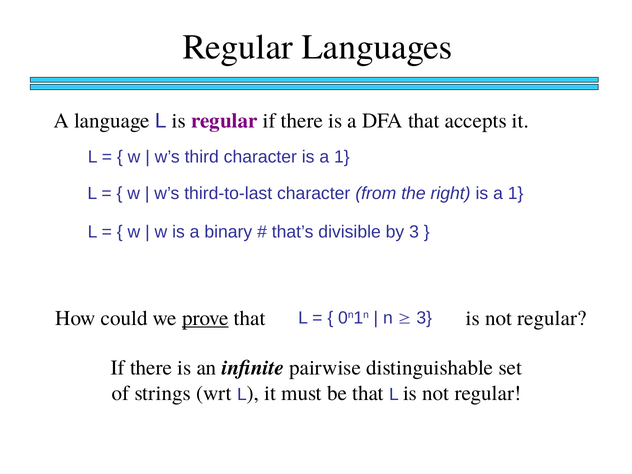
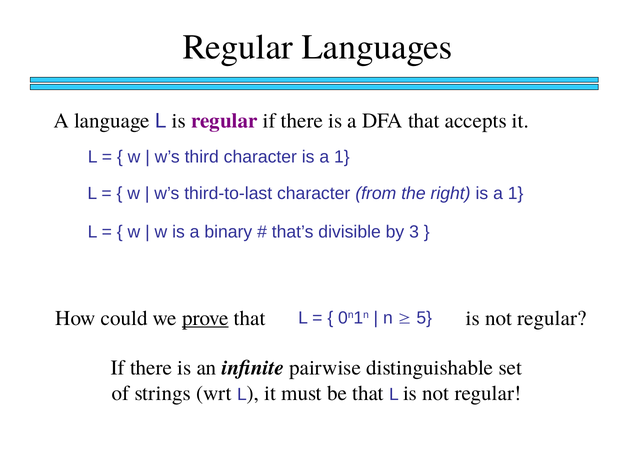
3 at (424, 318): 3 -> 5
